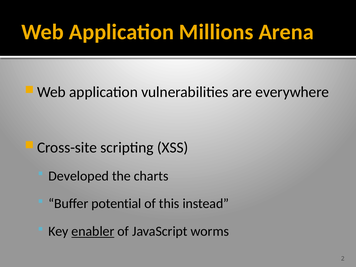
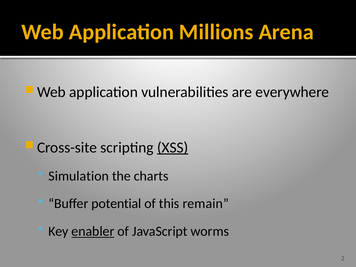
XSS underline: none -> present
Developed: Developed -> Simulation
instead: instead -> remain
